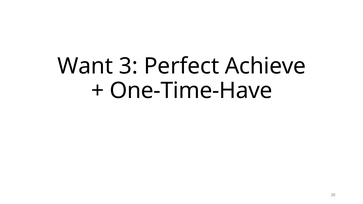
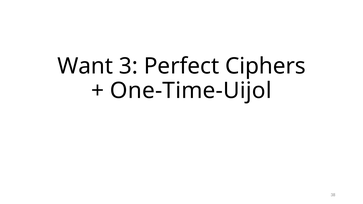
Achieve: Achieve -> Ciphers
One-Time-Have: One-Time-Have -> One-Time-Uijol
